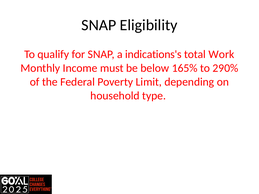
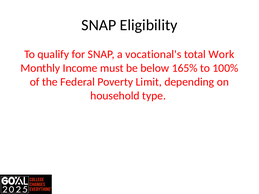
indications's: indications's -> vocational's
290%: 290% -> 100%
